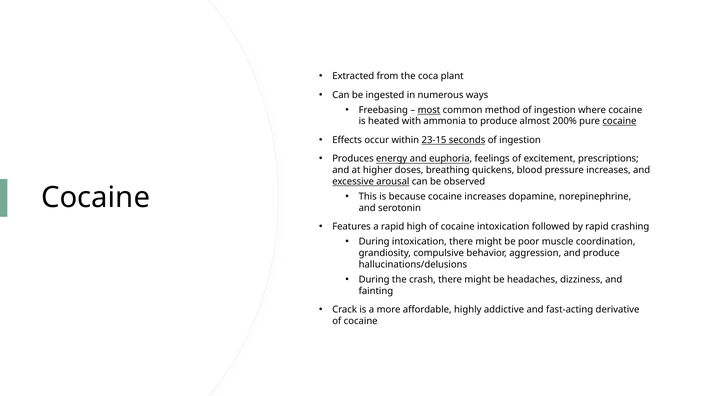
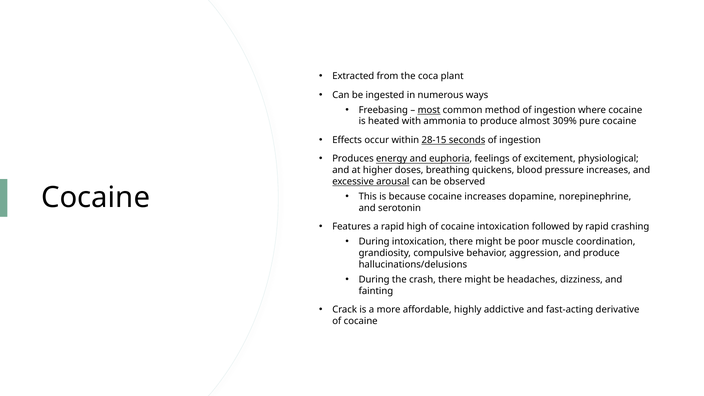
200%: 200% -> 309%
cocaine at (619, 121) underline: present -> none
23-15: 23-15 -> 28-15
prescriptions: prescriptions -> physiological
